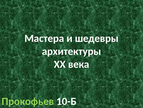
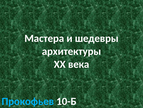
Прокофьев colour: light green -> light blue
